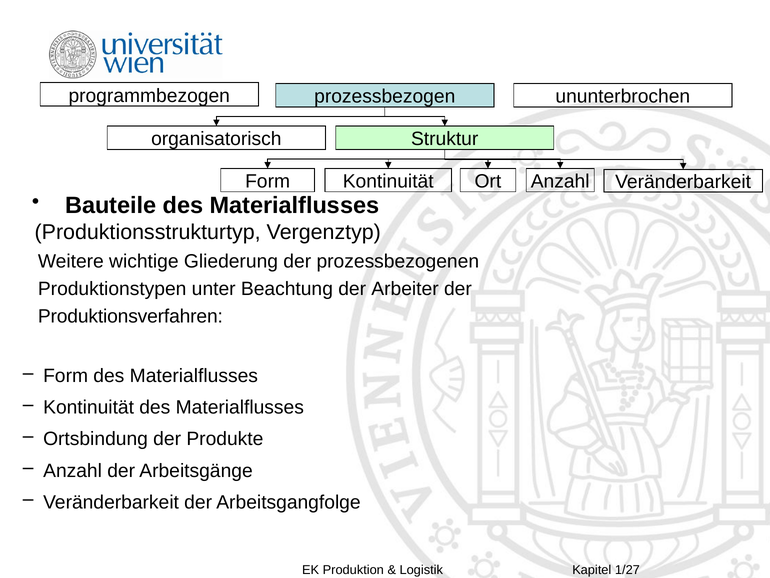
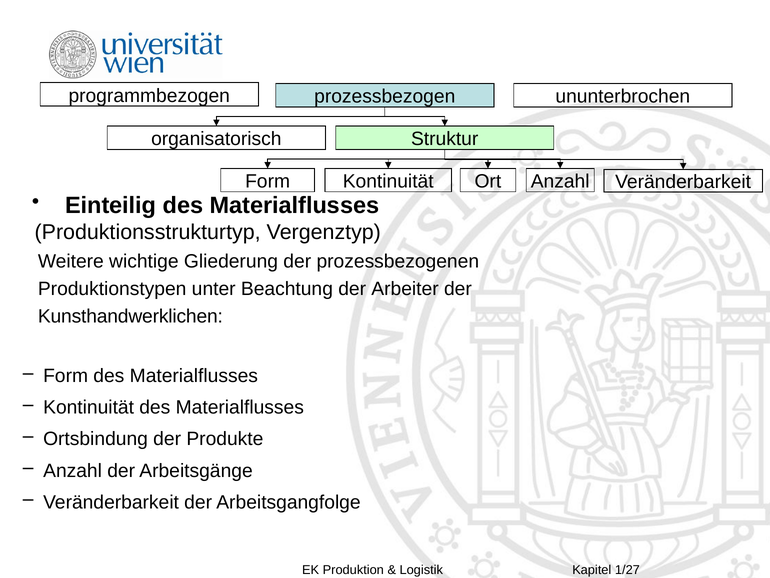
Bauteile: Bauteile -> Einteilig
Produktionsverfahren: Produktionsverfahren -> Kunsthandwerklichen
